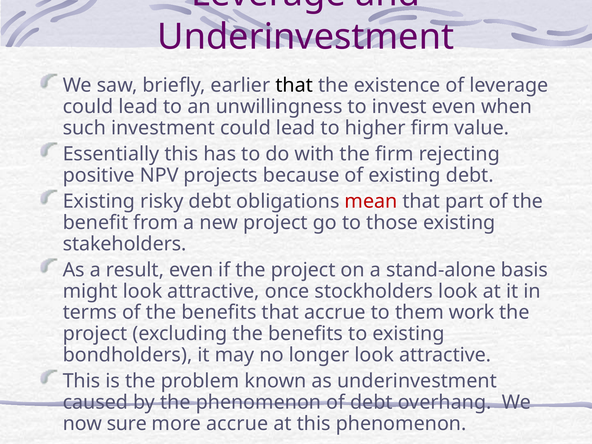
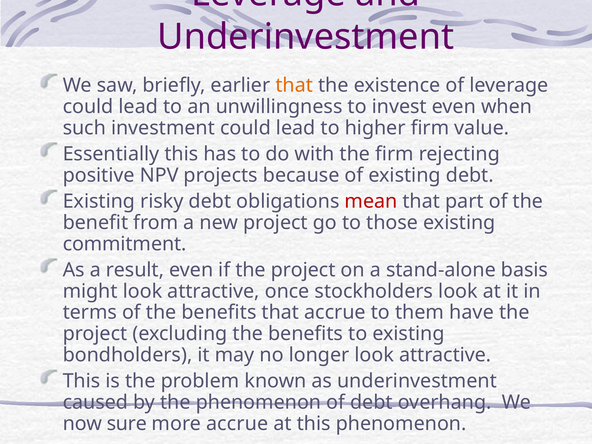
that at (294, 85) colour: black -> orange
stakeholders: stakeholders -> commitment
work: work -> have
